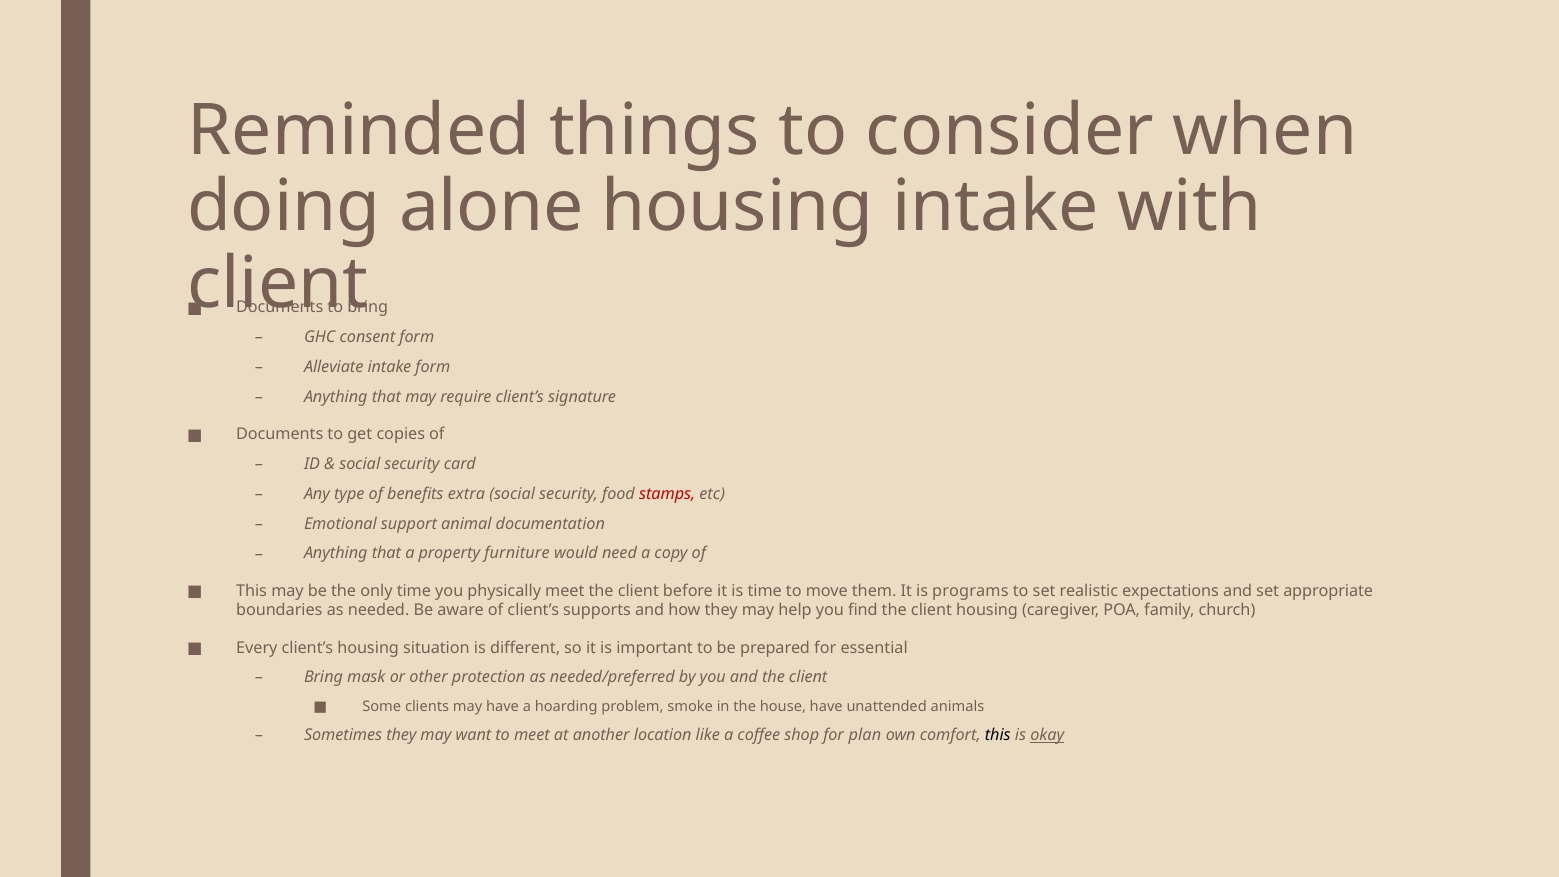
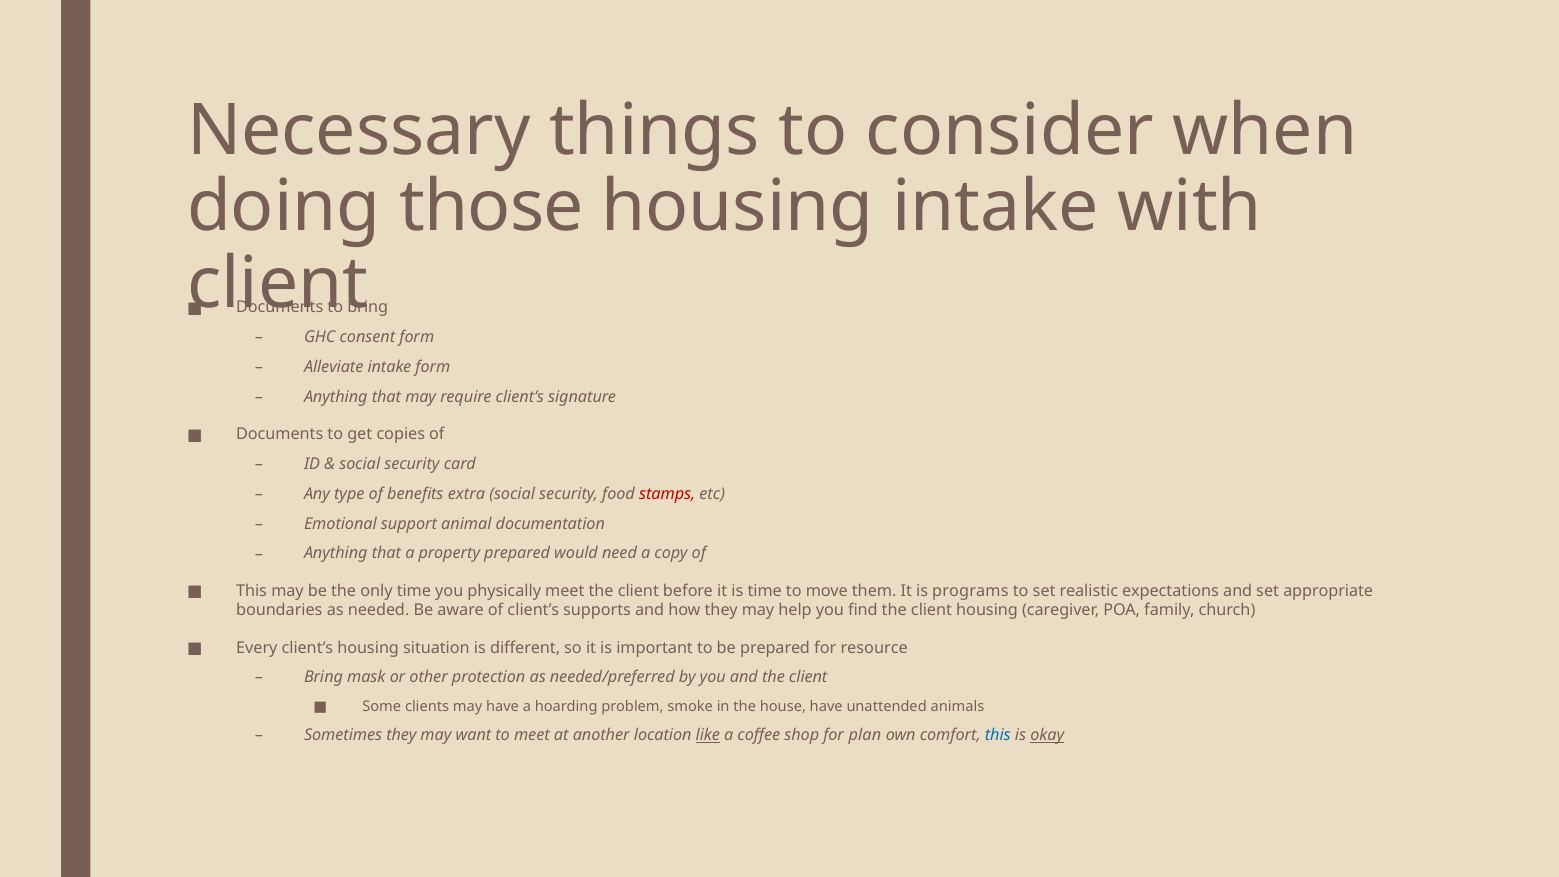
Reminded: Reminded -> Necessary
alone: alone -> those
property furniture: furniture -> prepared
essential: essential -> resource
like underline: none -> present
this at (998, 735) colour: black -> blue
